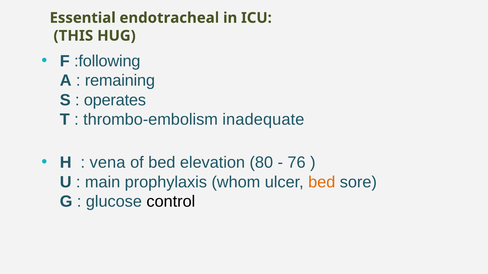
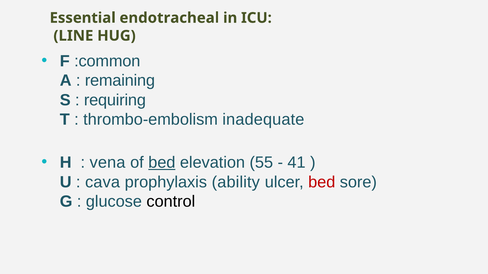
THIS: THIS -> LINE
:following: :following -> :common
operates: operates -> requiring
bed at (162, 163) underline: none -> present
80: 80 -> 55
76: 76 -> 41
main: main -> cava
whom: whom -> ability
bed at (322, 182) colour: orange -> red
